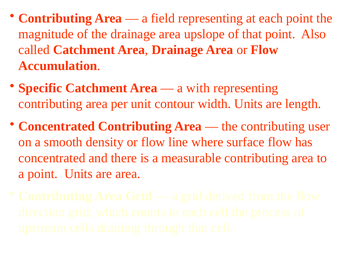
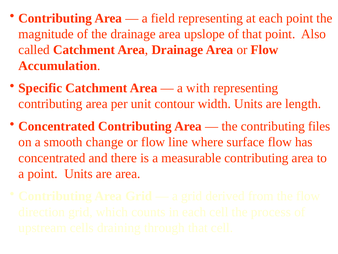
user: user -> files
density: density -> change
